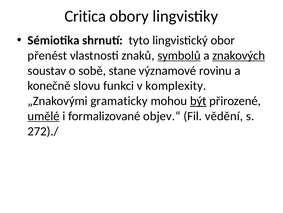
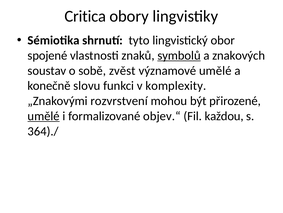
přenést: přenést -> spojené
znakových underline: present -> none
stane: stane -> zvěst
významové rovinu: rovinu -> umělé
gramaticky: gramaticky -> rozvrstvení
být underline: present -> none
vědění: vědění -> každou
272)./: 272)./ -> 364)./
